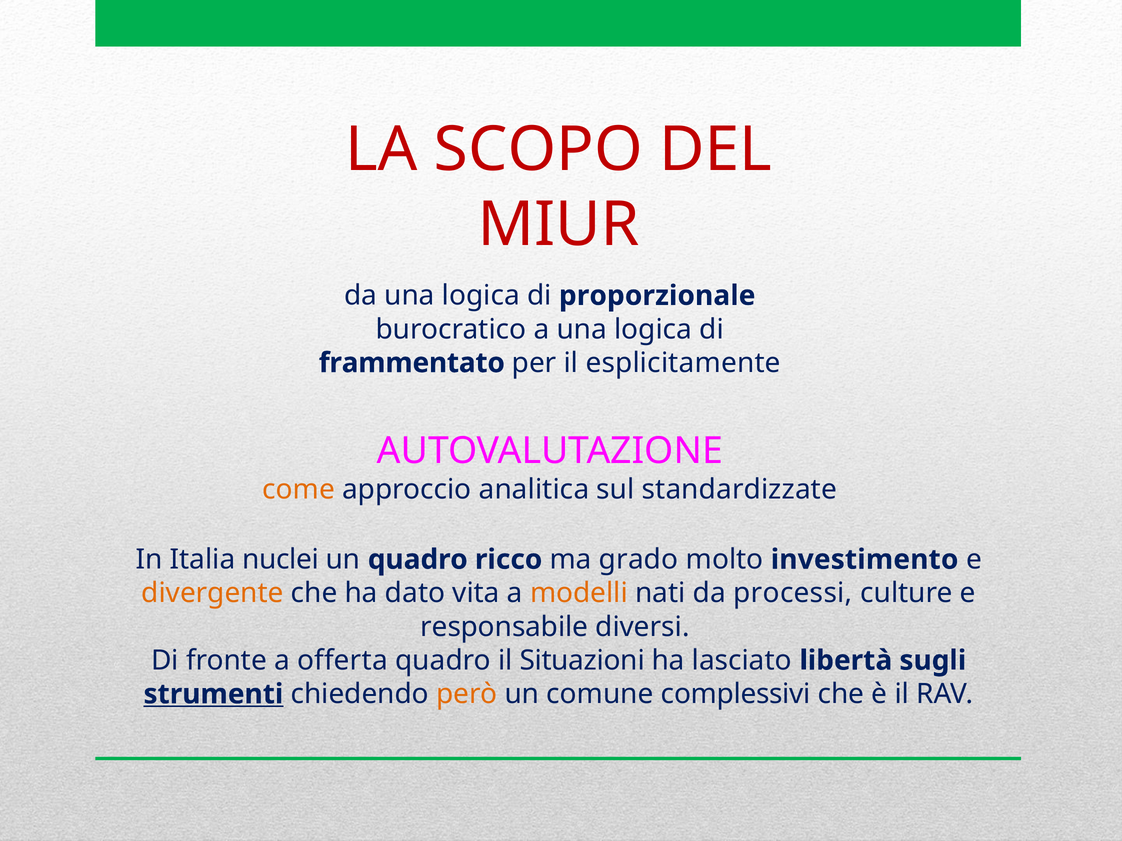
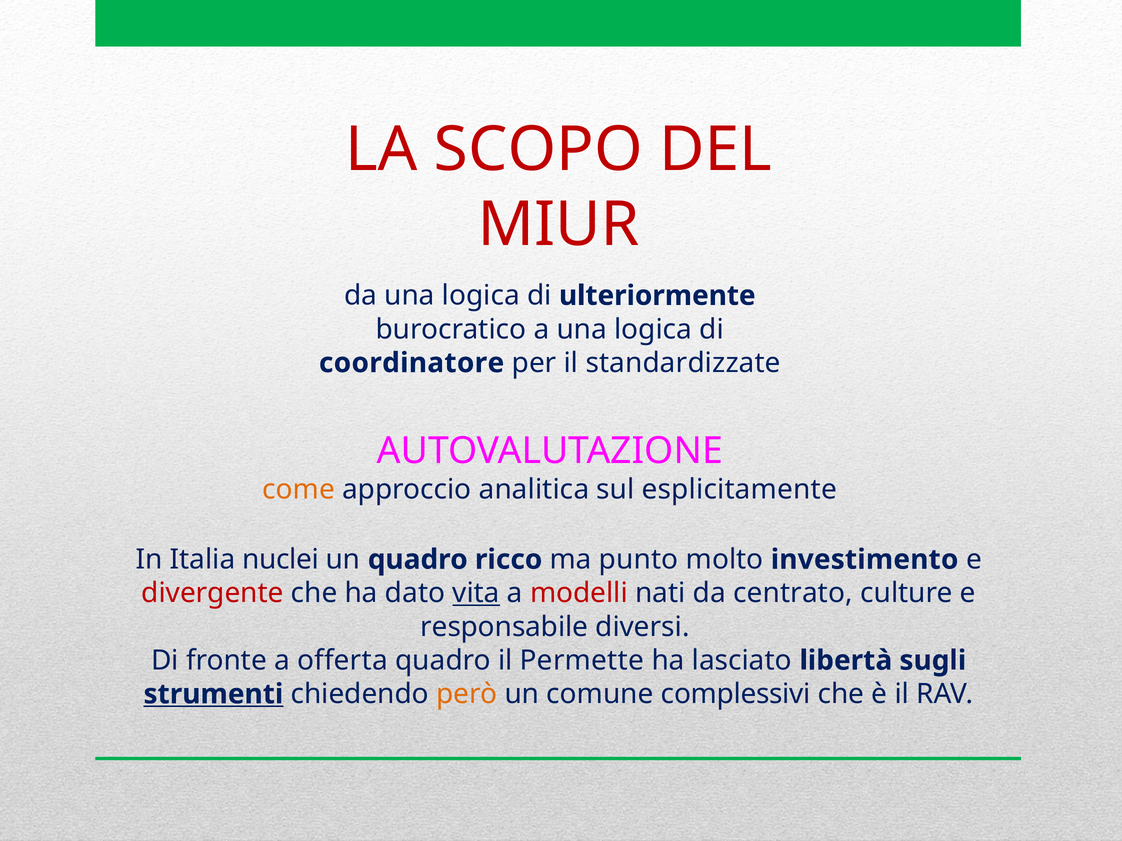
proporzionale: proporzionale -> ulteriormente
frammentato: frammentato -> coordinatore
esplicitamente: esplicitamente -> standardizzate
standardizzate: standardizzate -> esplicitamente
grado: grado -> punto
divergente colour: orange -> red
vita underline: none -> present
modelli colour: orange -> red
processi: processi -> centrato
Situazioni: Situazioni -> Permette
